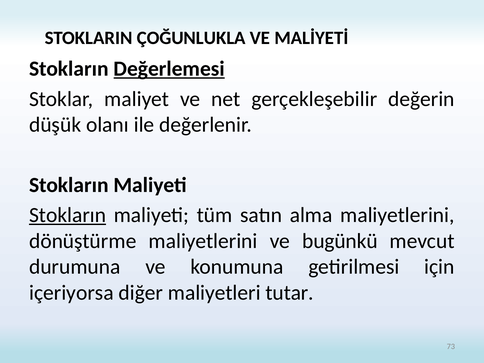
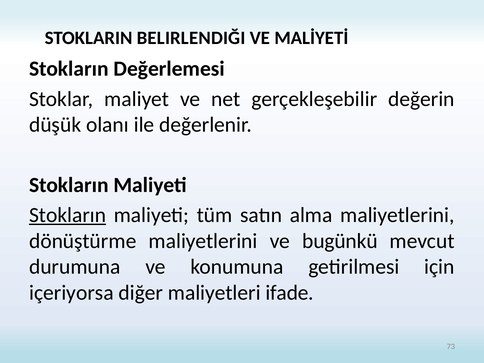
ÇOĞUNLUKLA: ÇOĞUNLUKLA -> BELIRLENDIĞI
Değerlemesi underline: present -> none
tutar: tutar -> ifade
